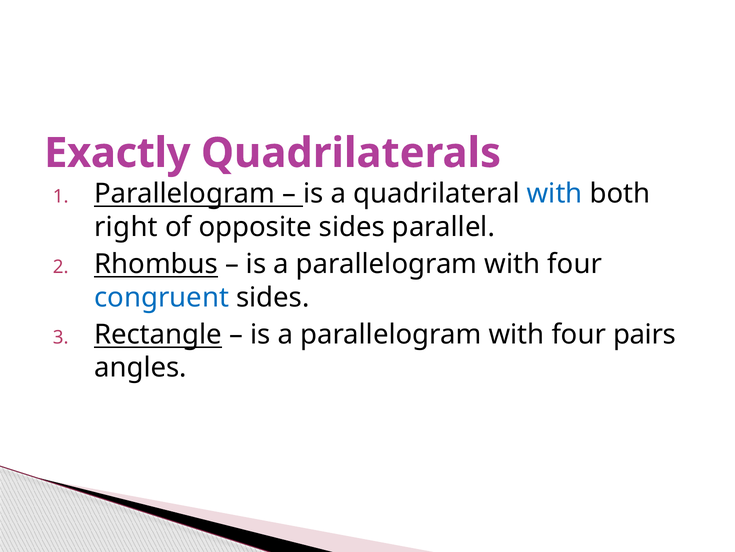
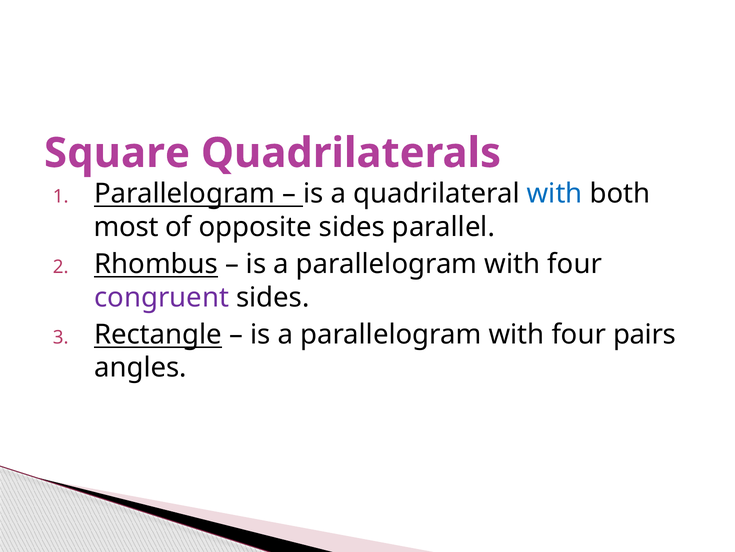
Exactly: Exactly -> Square
right: right -> most
congruent colour: blue -> purple
